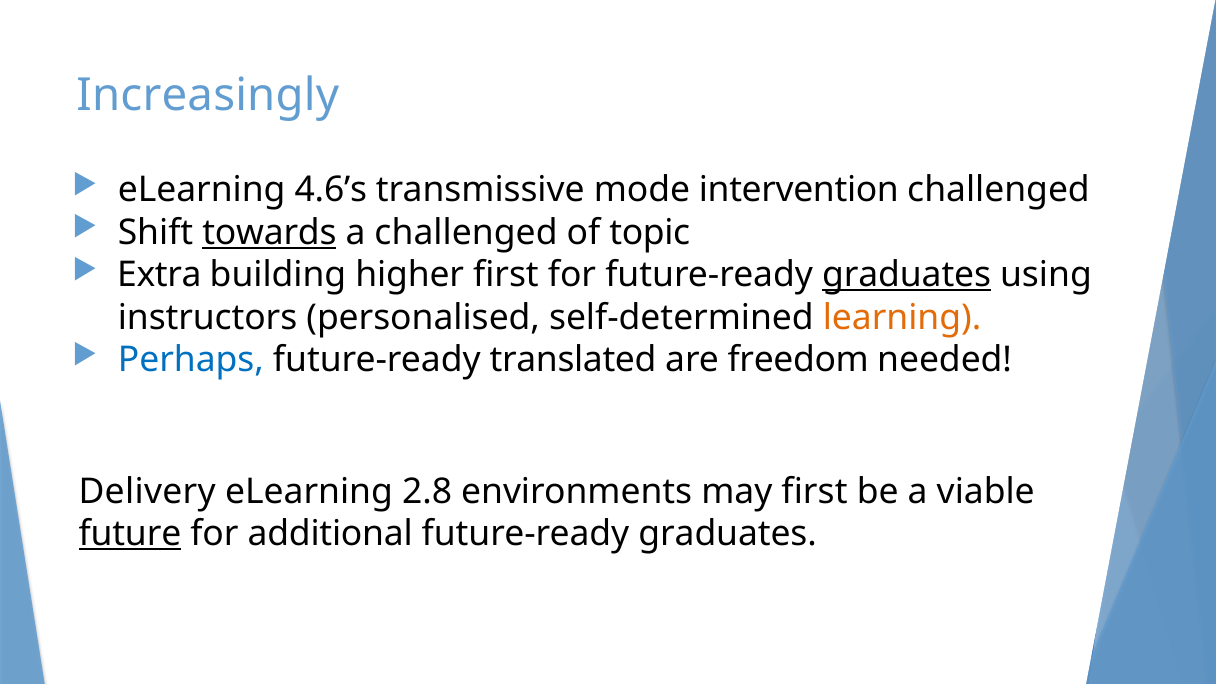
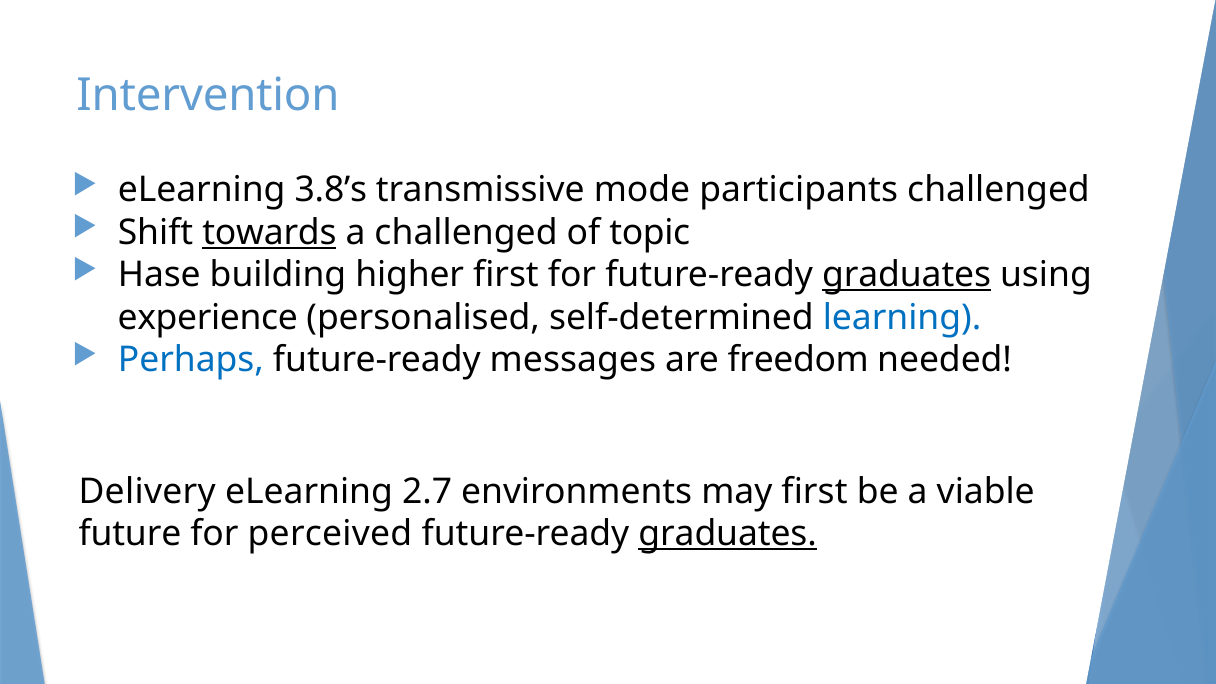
Increasingly: Increasingly -> Intervention
4.6’s: 4.6’s -> 3.8’s
intervention: intervention -> participants
Extra: Extra -> Hase
instructors: instructors -> experience
learning colour: orange -> blue
translated: translated -> messages
2.8: 2.8 -> 2.7
future underline: present -> none
additional: additional -> perceived
graduates at (728, 534) underline: none -> present
